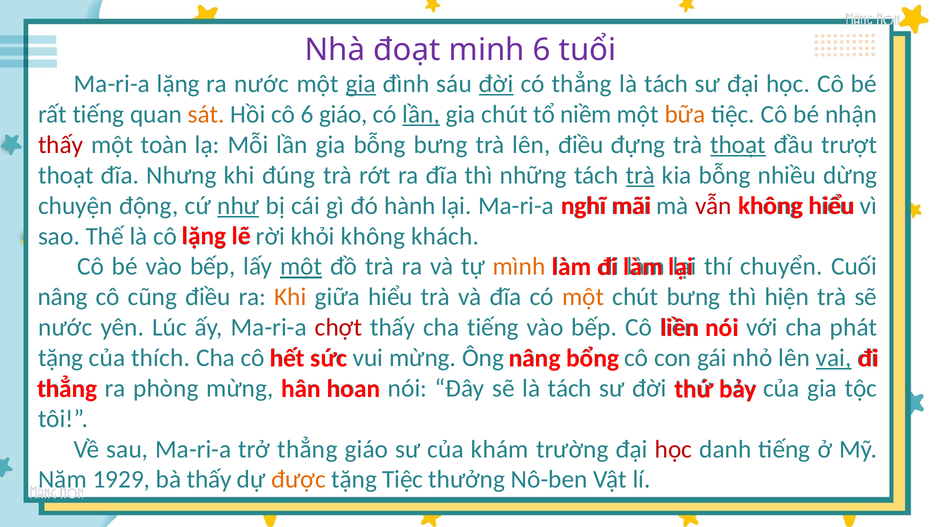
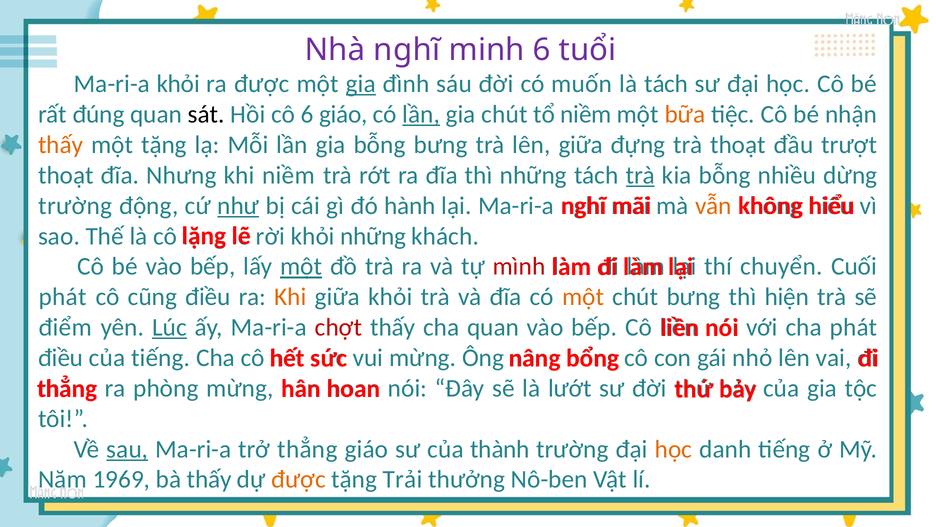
Nhà đoạt: đoạt -> nghĩ
Ma-ri-a lặng: lặng -> khỏi
ra nước: nước -> được
đời at (496, 84) underline: present -> none
có thẳng: thẳng -> muốn
rất tiếng: tiếng -> đúng
sát colour: orange -> black
thấy at (61, 145) colour: red -> orange
một toàn: toàn -> tặng
lên điều: điều -> giữa
thoạt at (738, 145) underline: present -> none
khi đúng: đúng -> niềm
chuyện at (75, 206): chuyện -> trường
vẫn colour: red -> orange
khỏi không: không -> những
mình colour: orange -> red
nâng at (63, 297): nâng -> phát
giữa hiểu: hiểu -> khỏi
nước at (65, 327): nước -> điểm
Lúc underline: none -> present
cha tiếng: tiếng -> quan
tặng at (61, 358): tặng -> điều
của thích: thích -> tiếng
vai underline: present -> none
sẽ là tách: tách -> lướt
sau underline: none -> present
khám: khám -> thành
học at (673, 449) colour: red -> orange
1929: 1929 -> 1969
tặng Tiệc: Tiệc -> Trải
